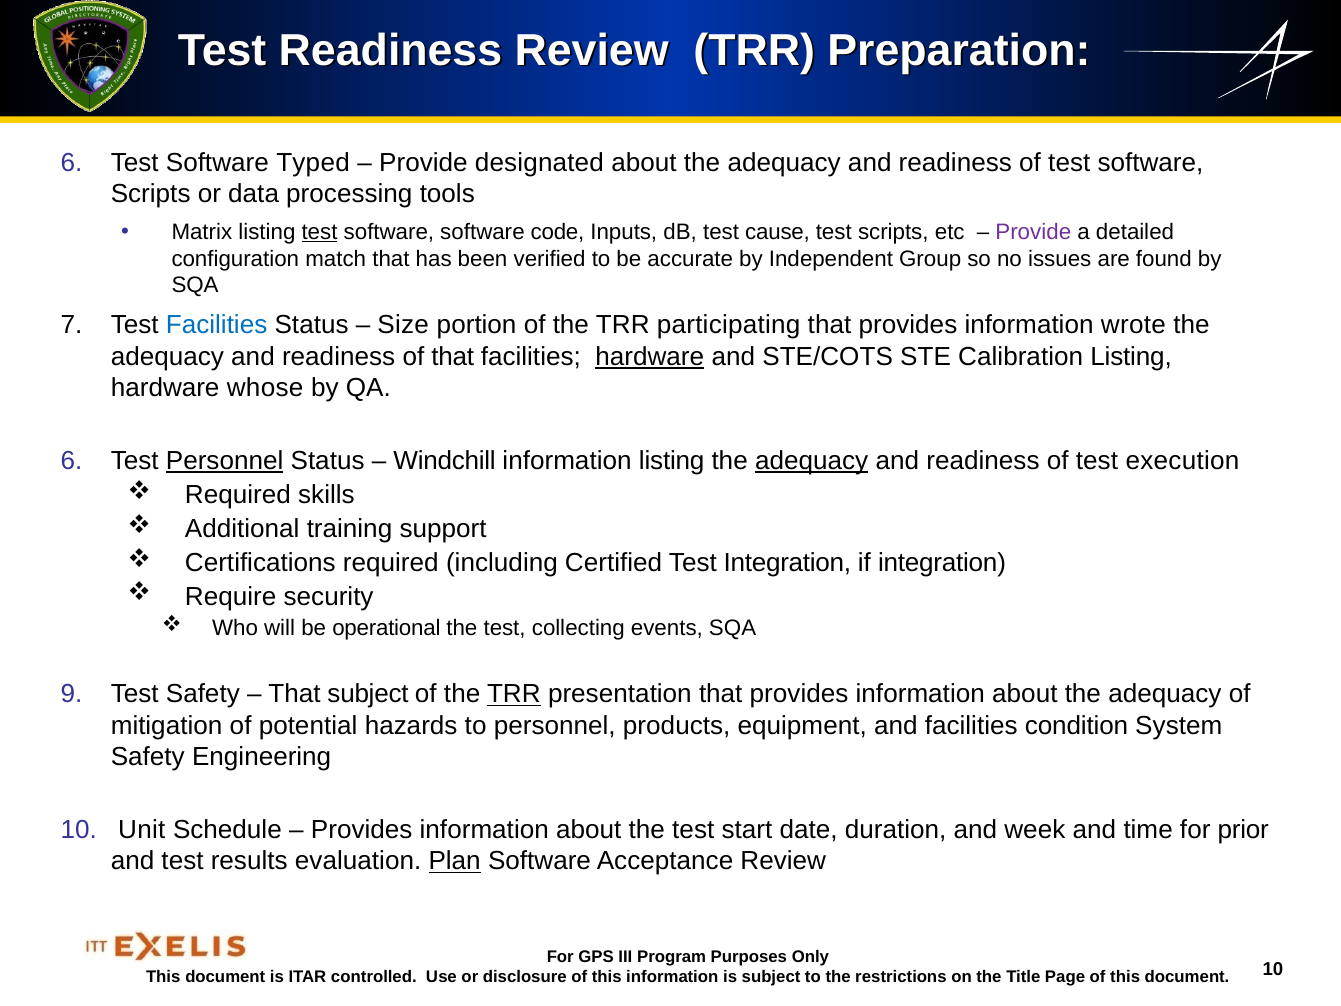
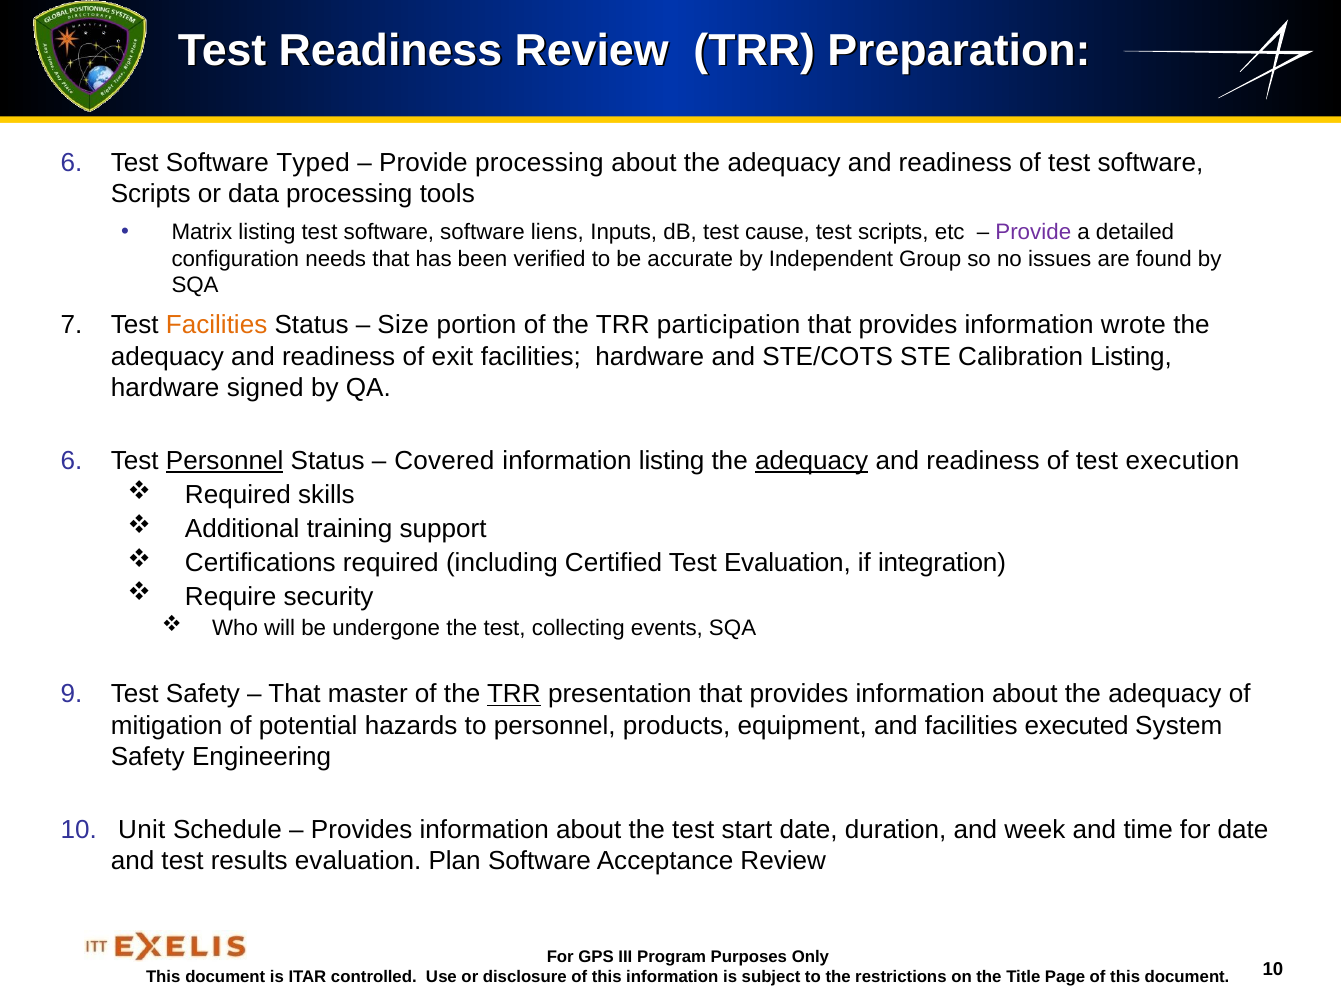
Provide designated: designated -> processing
test at (320, 232) underline: present -> none
code: code -> liens
match: match -> needs
Facilities at (217, 325) colour: blue -> orange
participating: participating -> participation
of that: that -> exit
hardware at (650, 357) underline: present -> none
whose: whose -> signed
Windchill: Windchill -> Covered
Test Integration: Integration -> Evaluation
operational: operational -> undergone
That subject: subject -> master
condition: condition -> executed
for prior: prior -> date
Plan underline: present -> none
